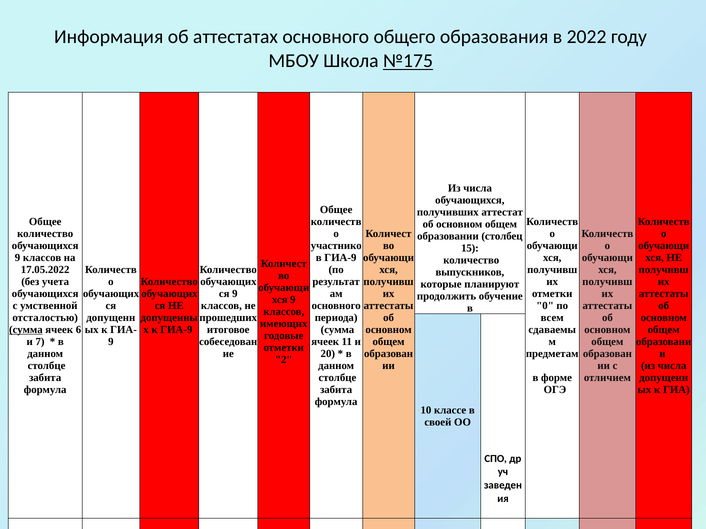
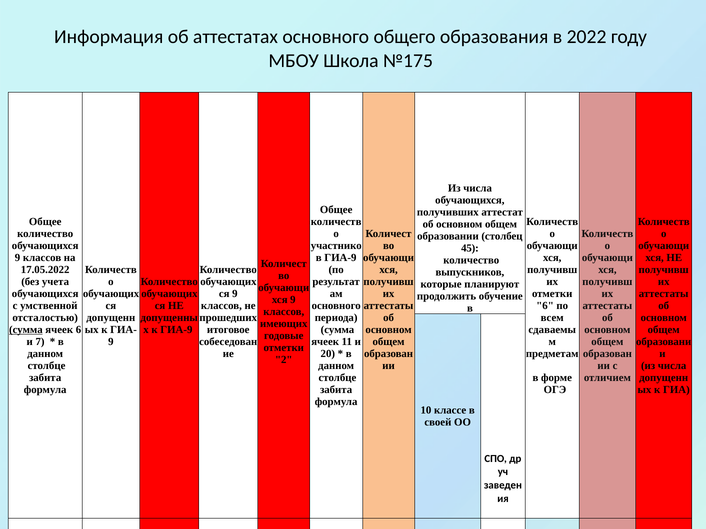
№175 underline: present -> none
15: 15 -> 45
0 at (545, 306): 0 -> 6
